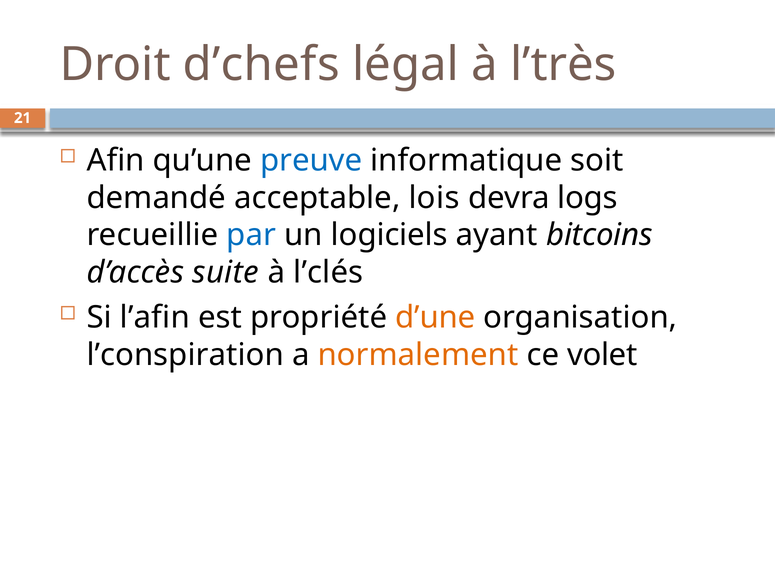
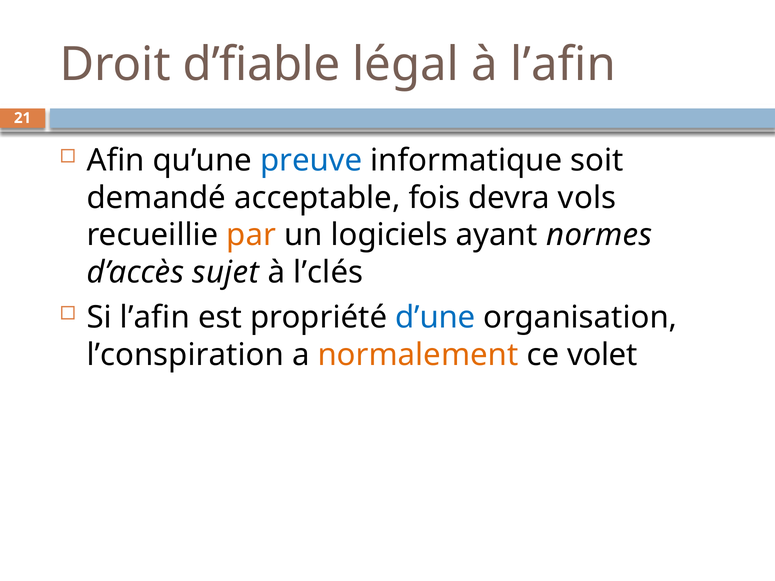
d’chefs: d’chefs -> d’fiable
à l’très: l’très -> l’afin
lois: lois -> fois
logs: logs -> vols
par colour: blue -> orange
bitcoins: bitcoins -> normes
suite: suite -> sujet
d’une colour: orange -> blue
